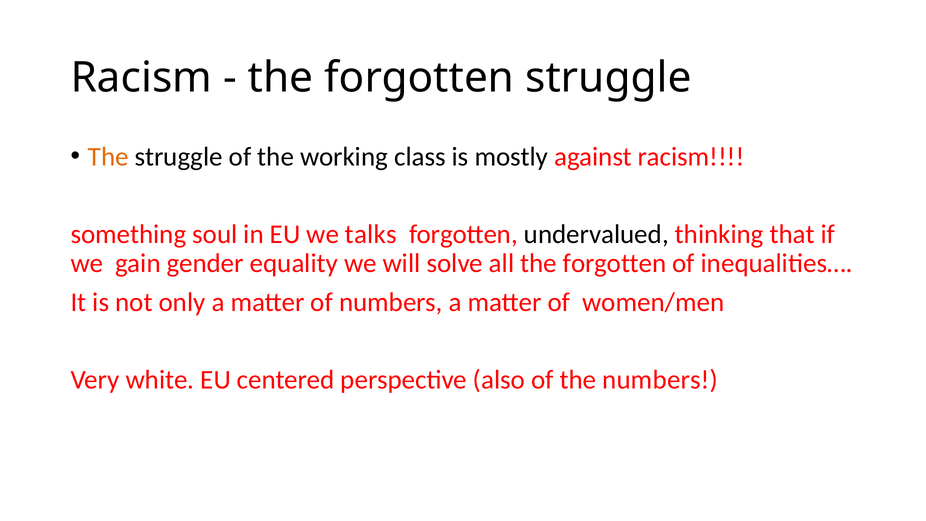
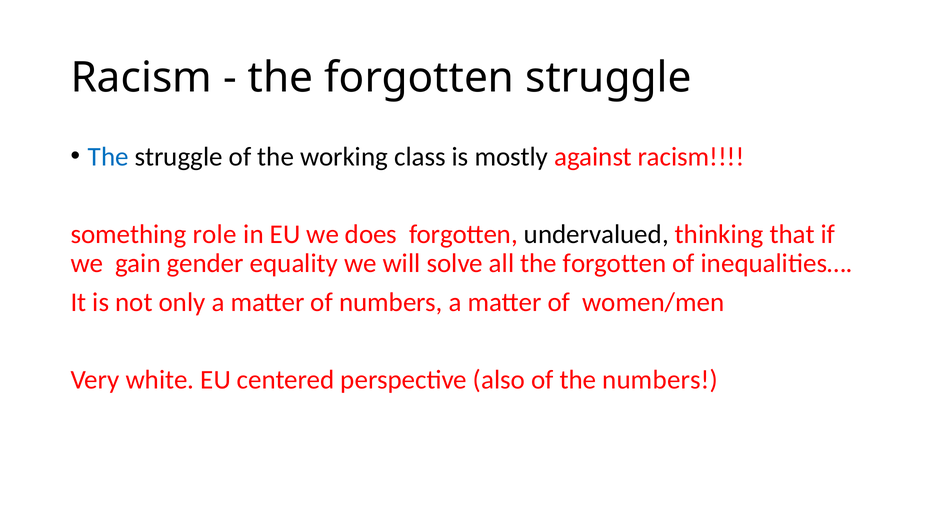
The at (108, 157) colour: orange -> blue
soul: soul -> role
talks: talks -> does
